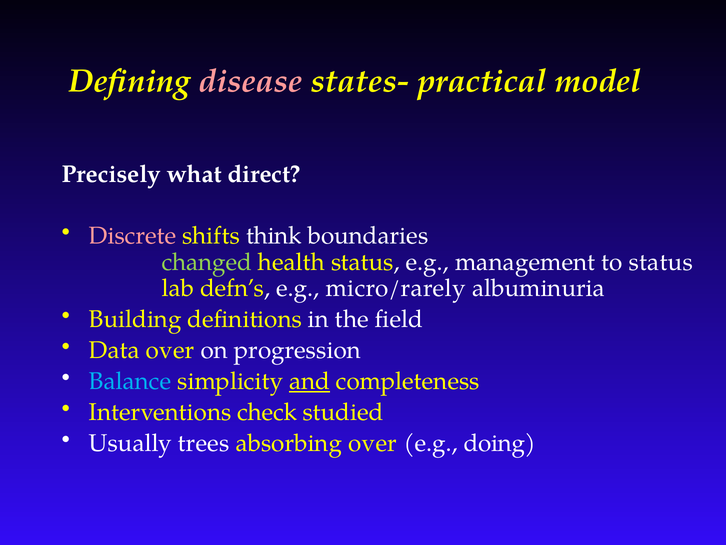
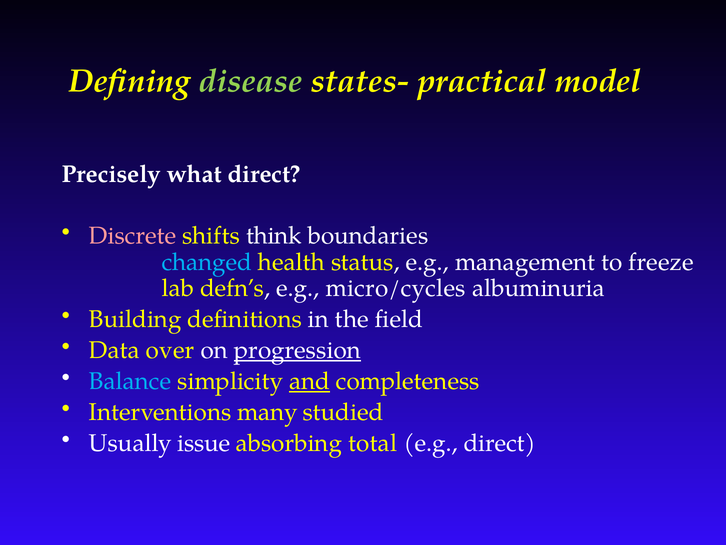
disease colour: pink -> light green
changed colour: light green -> light blue
to status: status -> freeze
micro/rarely: micro/rarely -> micro/cycles
progression underline: none -> present
check: check -> many
trees: trees -> issue
absorbing over: over -> total
e.g doing: doing -> direct
